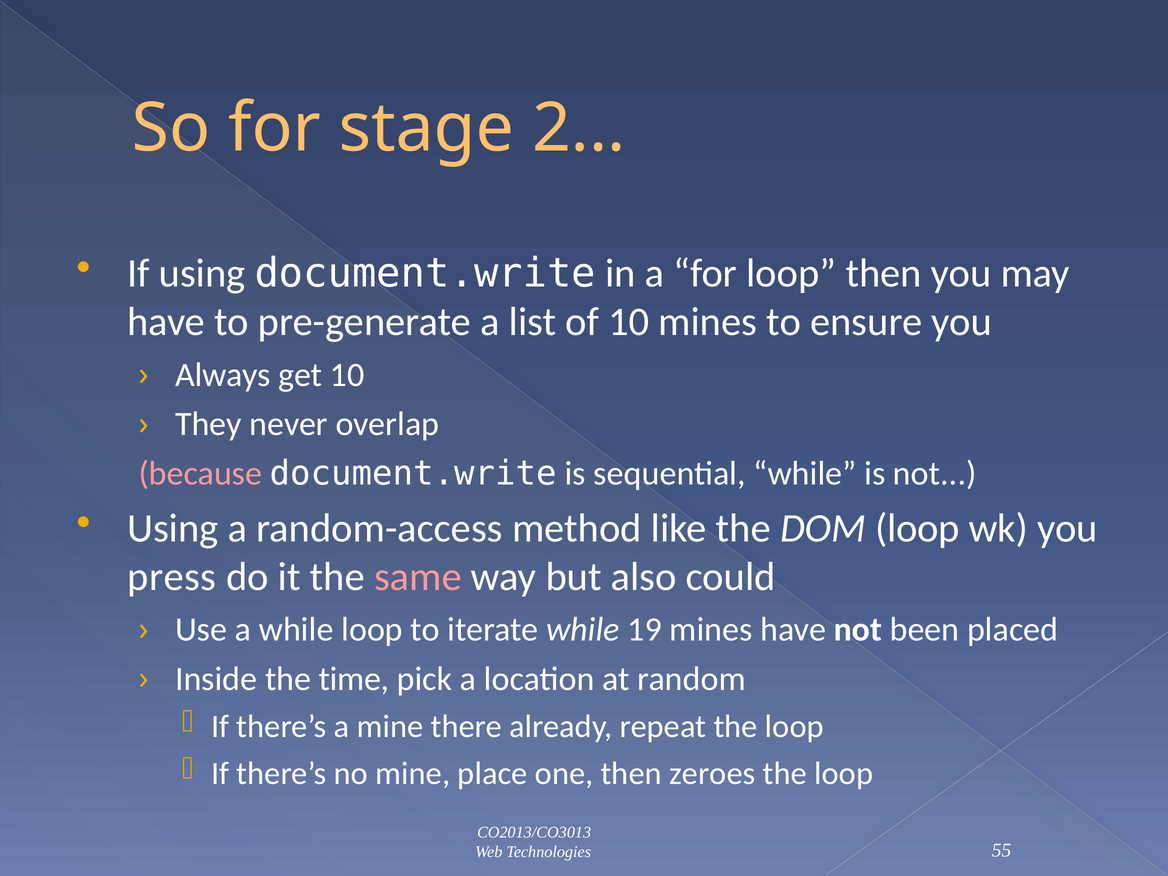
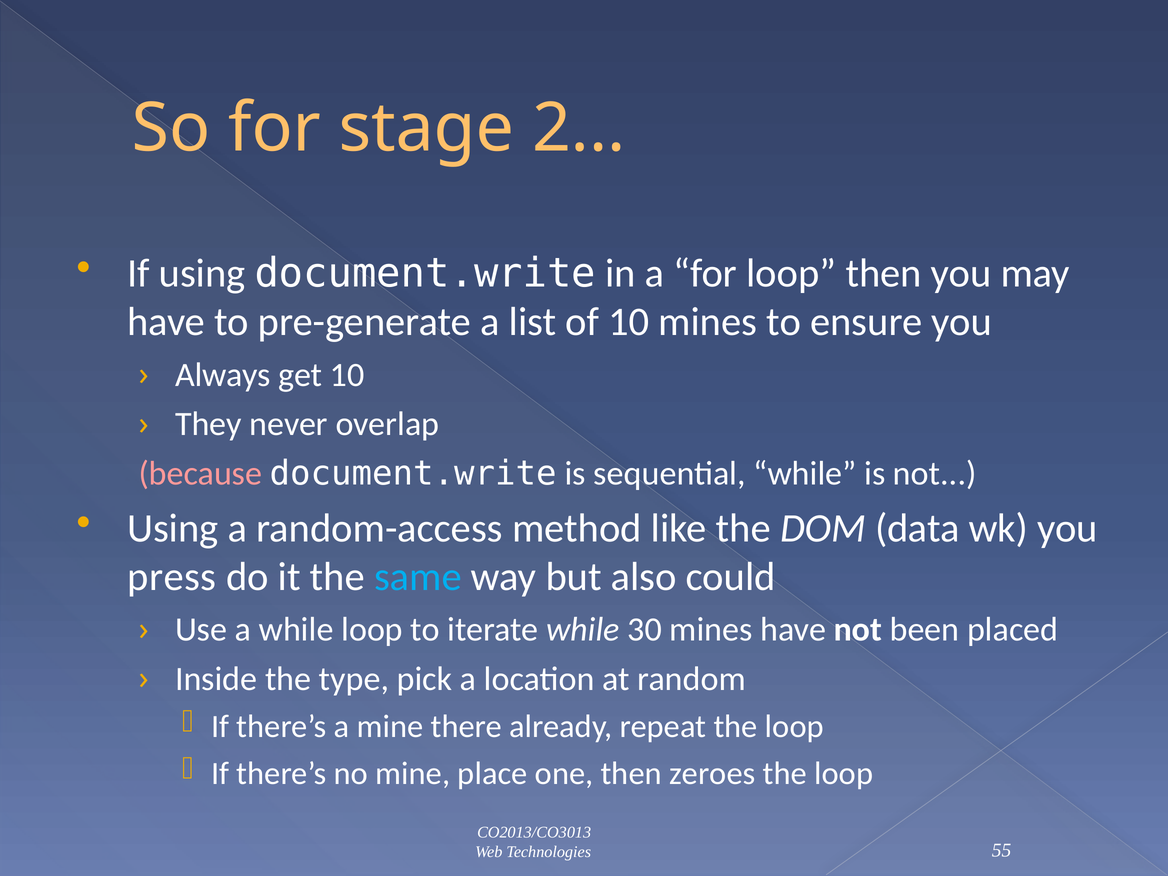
DOM loop: loop -> data
same colour: pink -> light blue
19: 19 -> 30
time: time -> type
